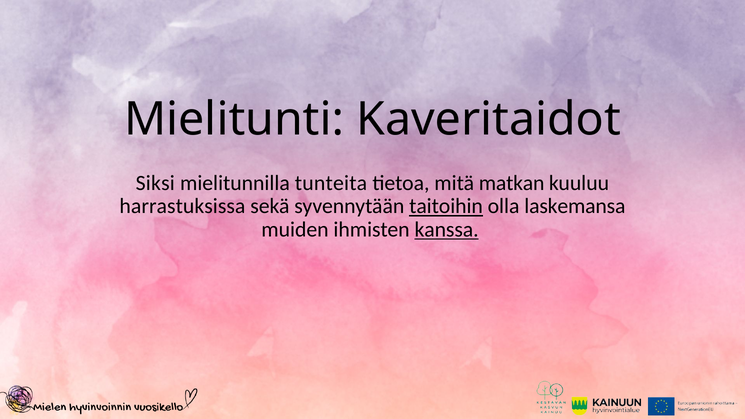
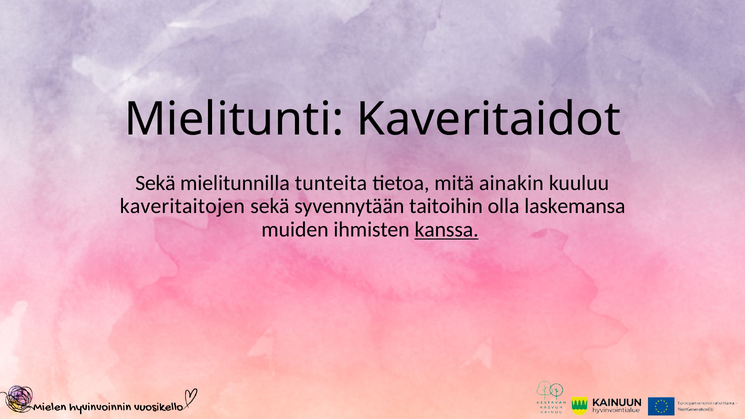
Siksi at (155, 183): Siksi -> Sekä
matkan: matkan -> ainakin
harrastuksissa: harrastuksissa -> kaveritaitojen
taitoihin underline: present -> none
